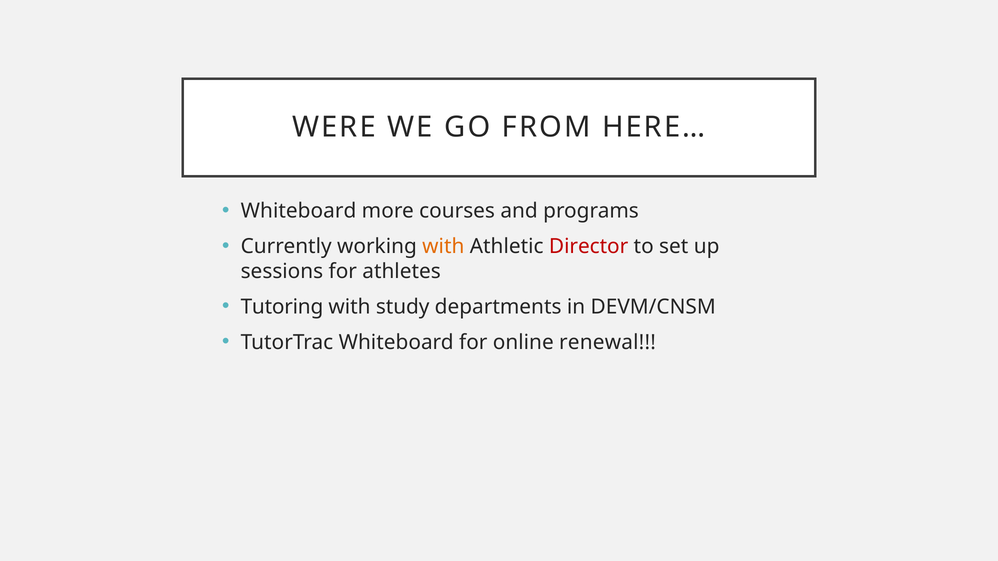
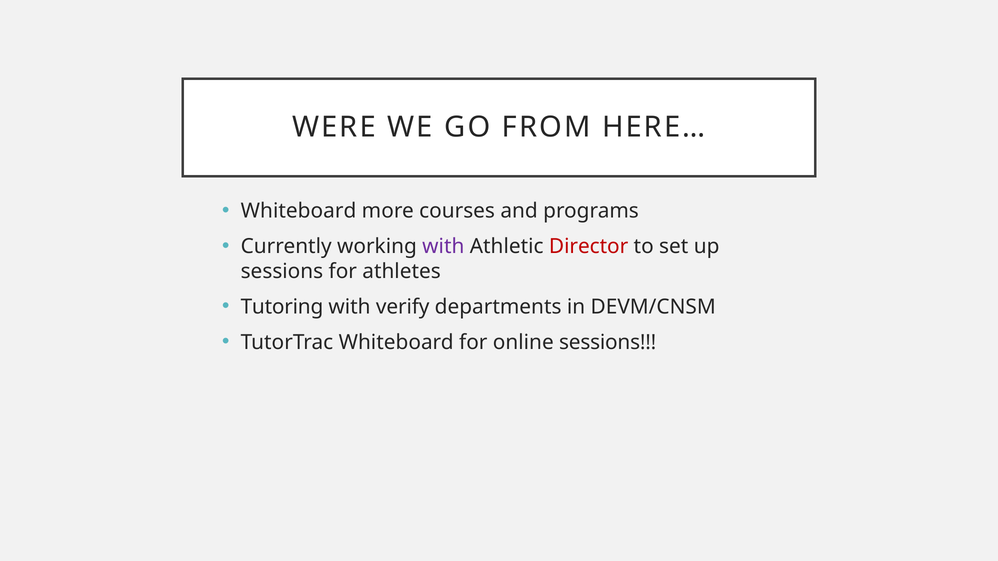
with at (443, 247) colour: orange -> purple
study: study -> verify
online renewal: renewal -> sessions
